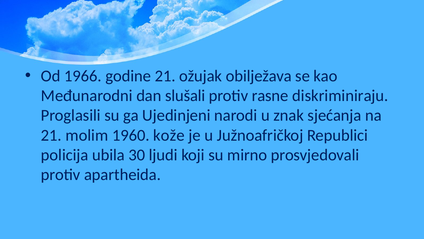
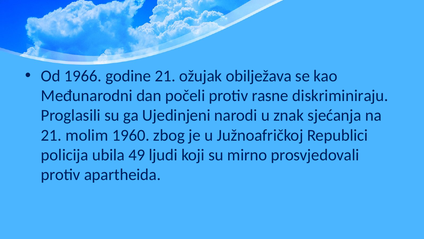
slušali: slušali -> počeli
kože: kože -> zbog
30: 30 -> 49
